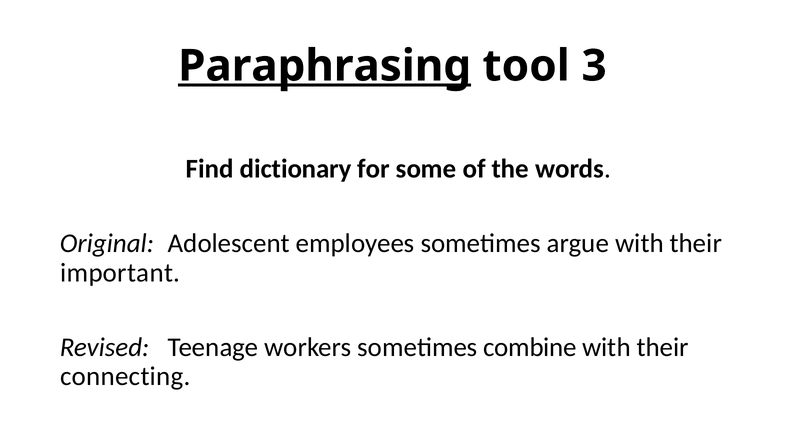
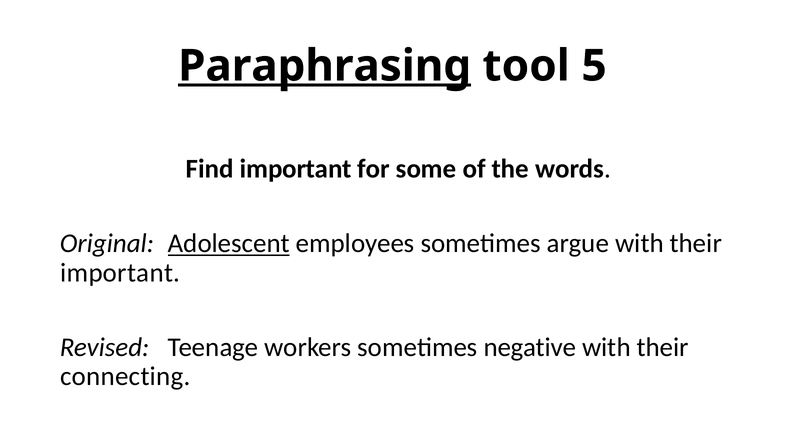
3: 3 -> 5
Find dictionary: dictionary -> important
Adolescent underline: none -> present
combine: combine -> negative
